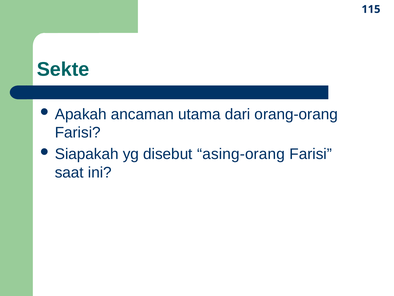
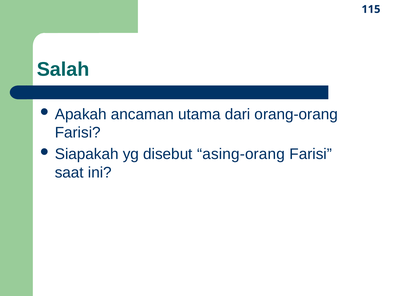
Sekte: Sekte -> Salah
